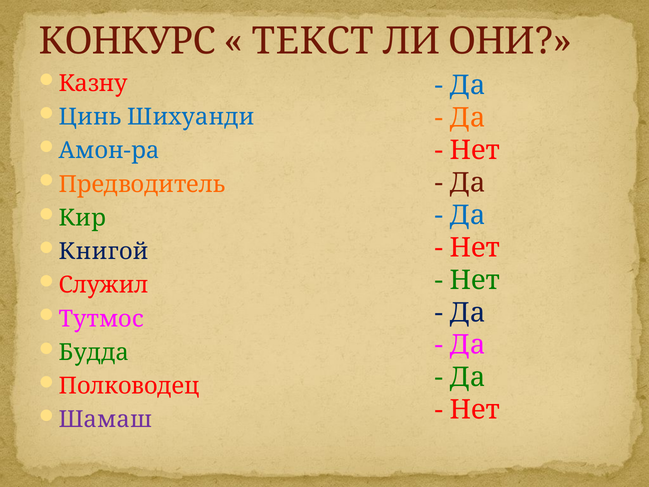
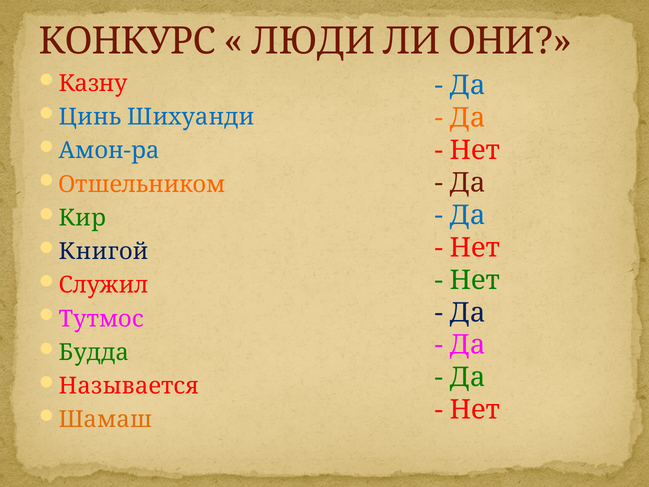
ТЕКСТ: ТЕКСТ -> ЛЮДИ
Предводитель: Предводитель -> Отшельником
Полководец: Полководец -> Называется
Шамаш colour: purple -> orange
